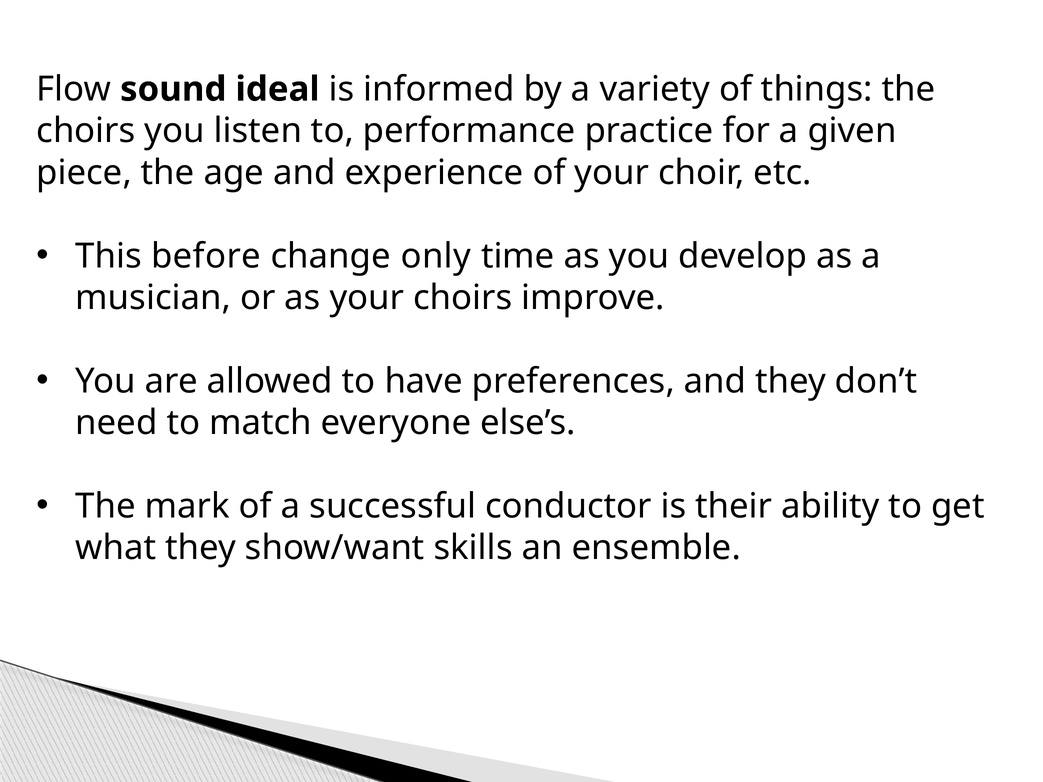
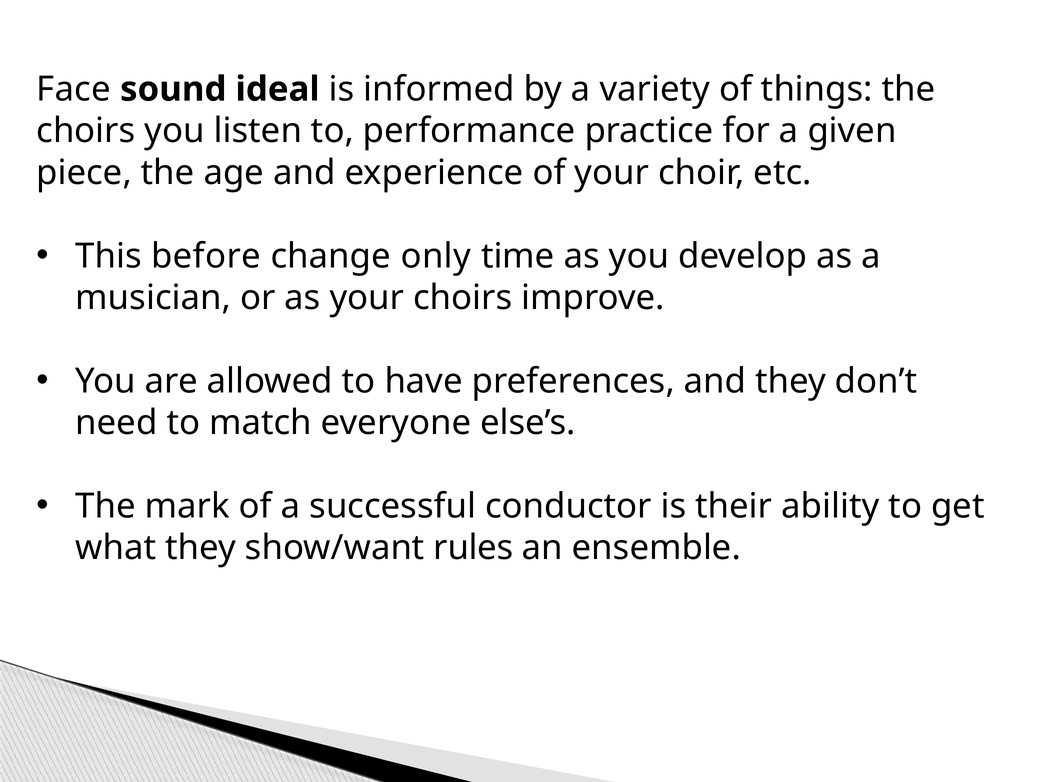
Flow: Flow -> Face
skills: skills -> rules
